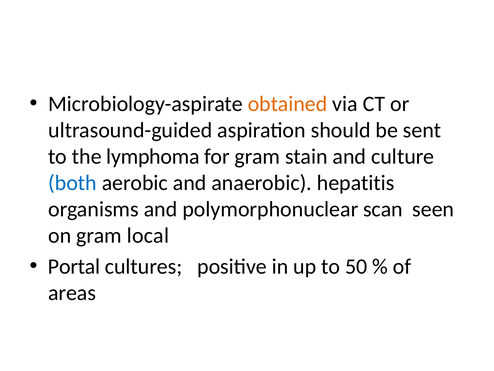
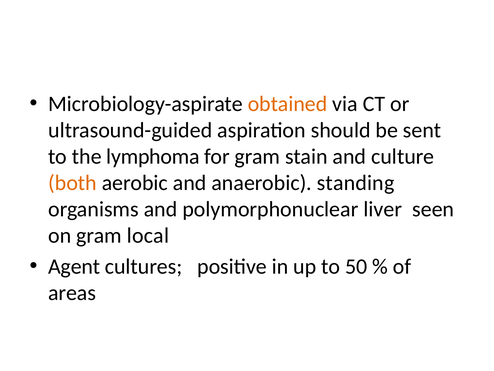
both colour: blue -> orange
hepatitis: hepatitis -> standing
scan: scan -> liver
Portal: Portal -> Agent
